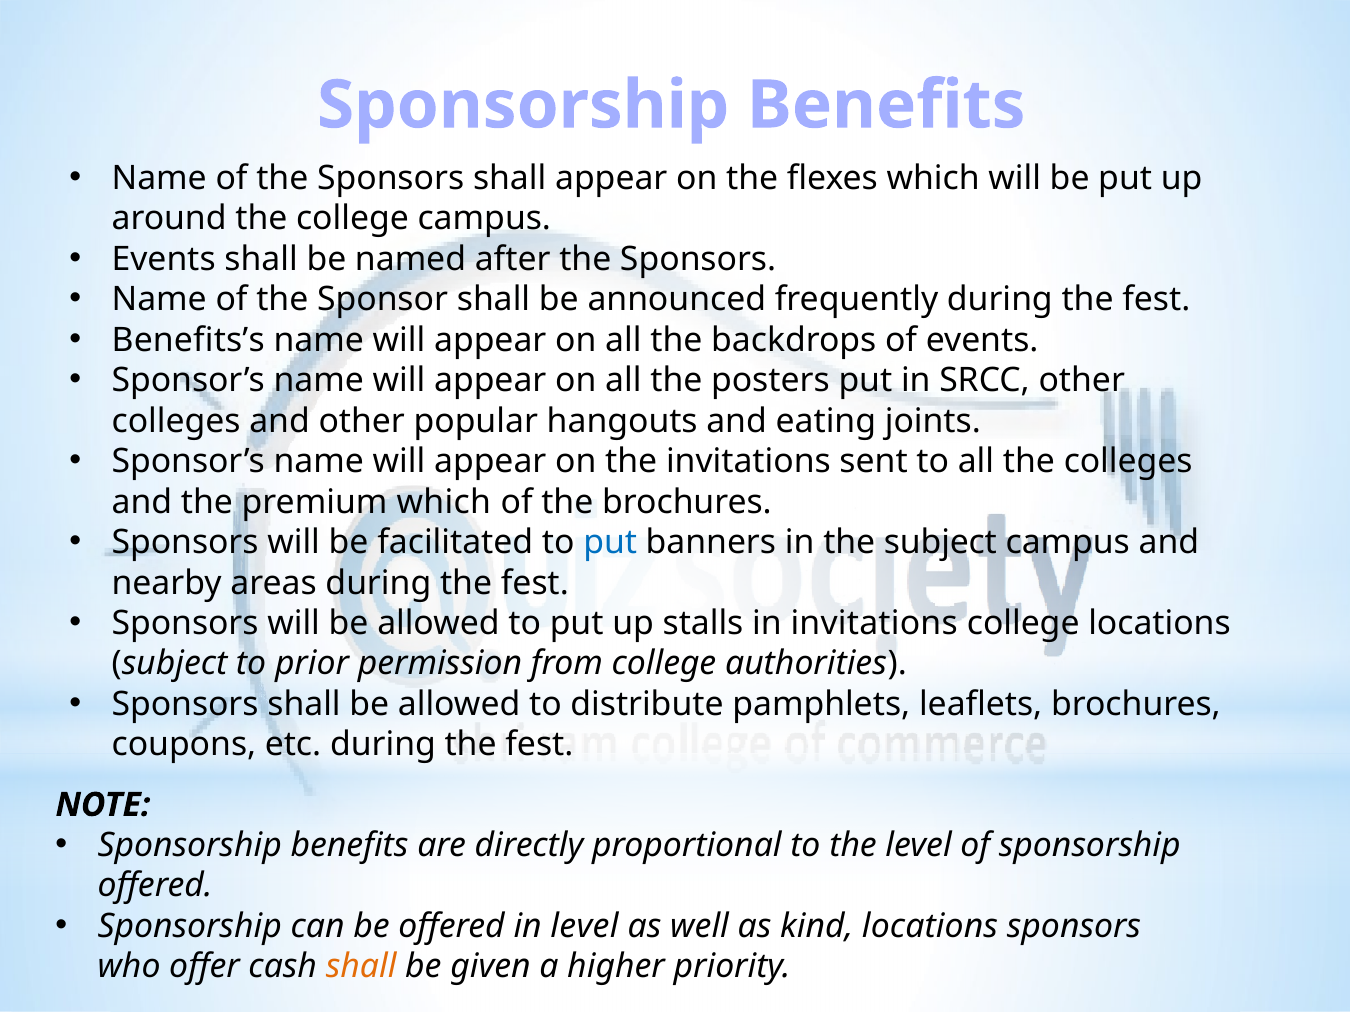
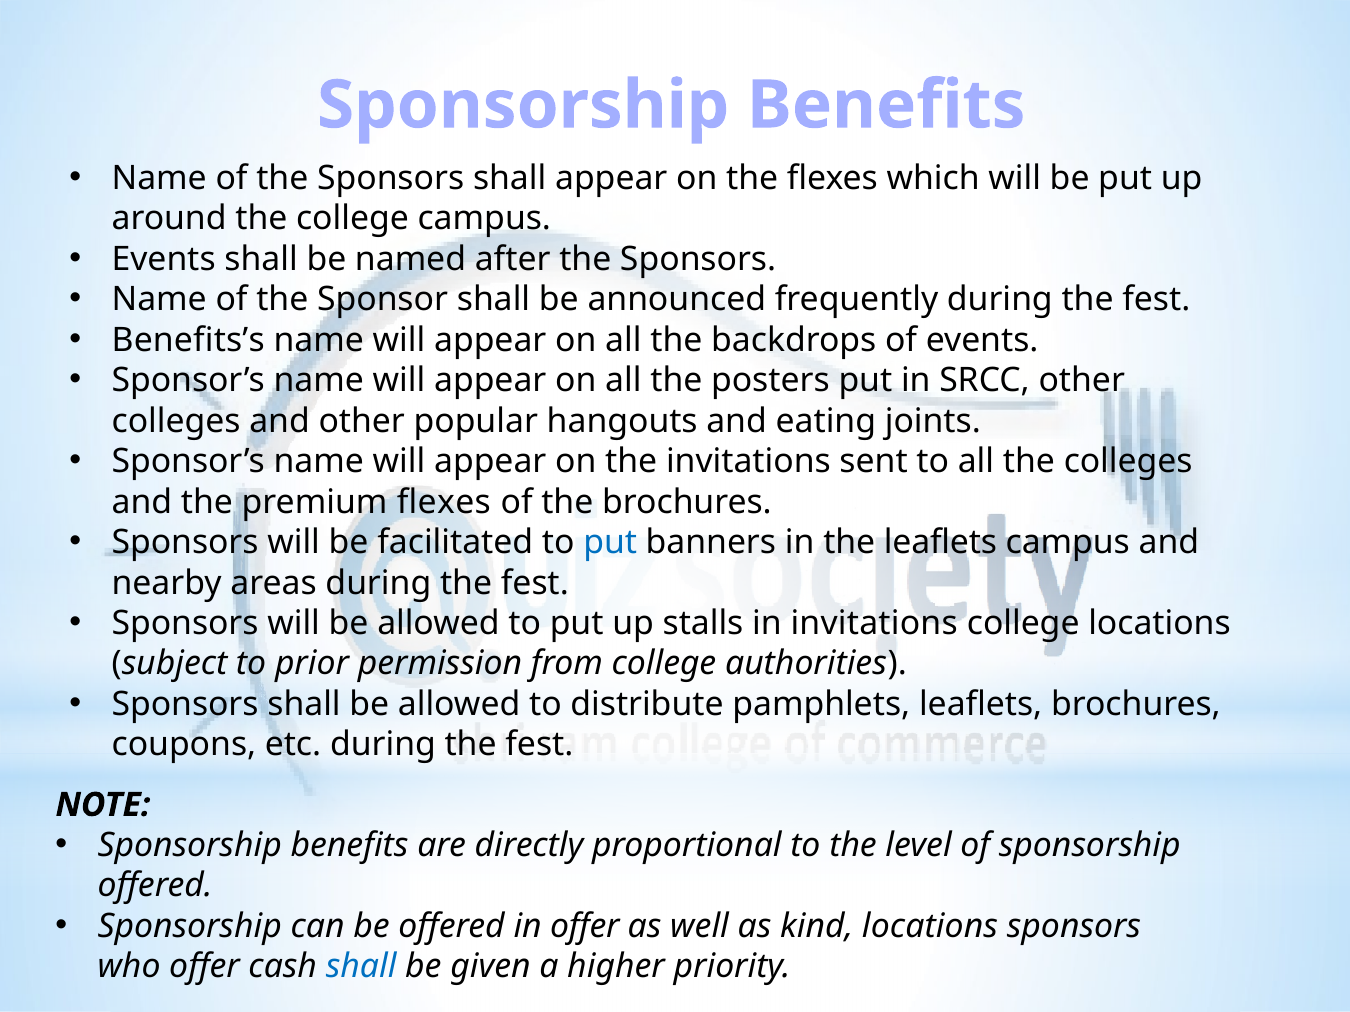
premium which: which -> flexes
the subject: subject -> leaflets
in level: level -> offer
shall at (361, 967) colour: orange -> blue
